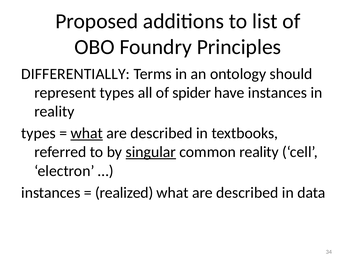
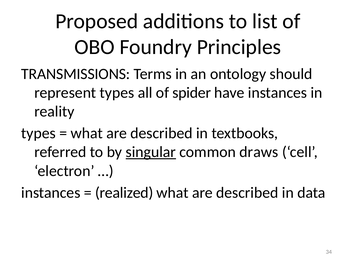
DIFFERENTIALLY: DIFFERENTIALLY -> TRANSMISSIONS
what at (87, 134) underline: present -> none
common reality: reality -> draws
